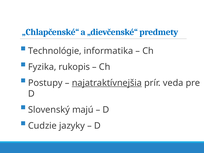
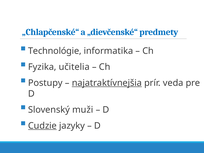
rukopis: rukopis -> učitelia
majú: majú -> muži
Cudzie underline: none -> present
